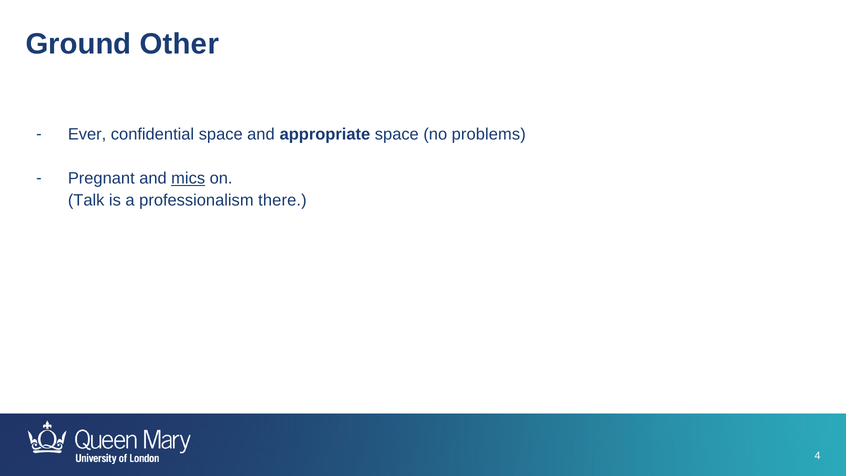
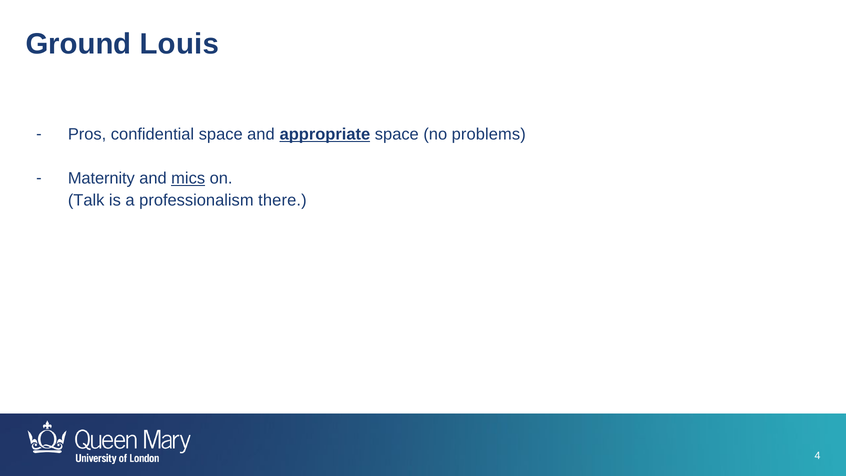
Other: Other -> Louis
Ever: Ever -> Pros
appropriate underline: none -> present
Pregnant: Pregnant -> Maternity
